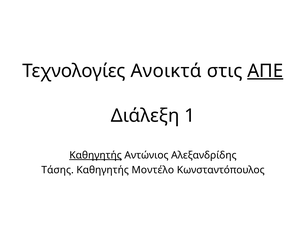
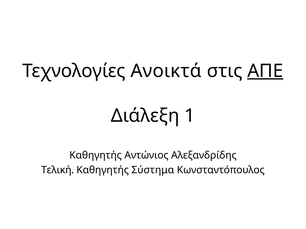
Καθηγητής at (96, 156) underline: present -> none
Τάσης: Τάσης -> Τελική
Μοντέλο: Μοντέλο -> Σύστημα
